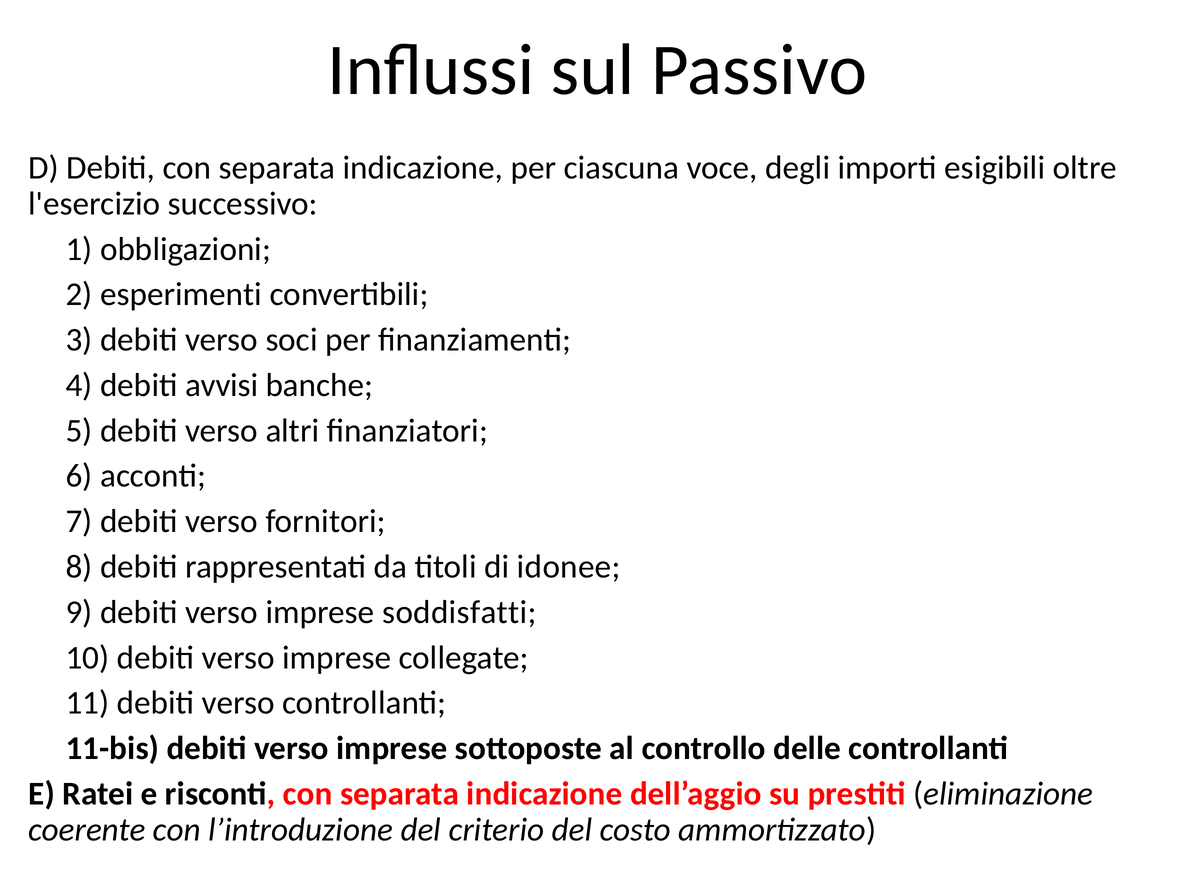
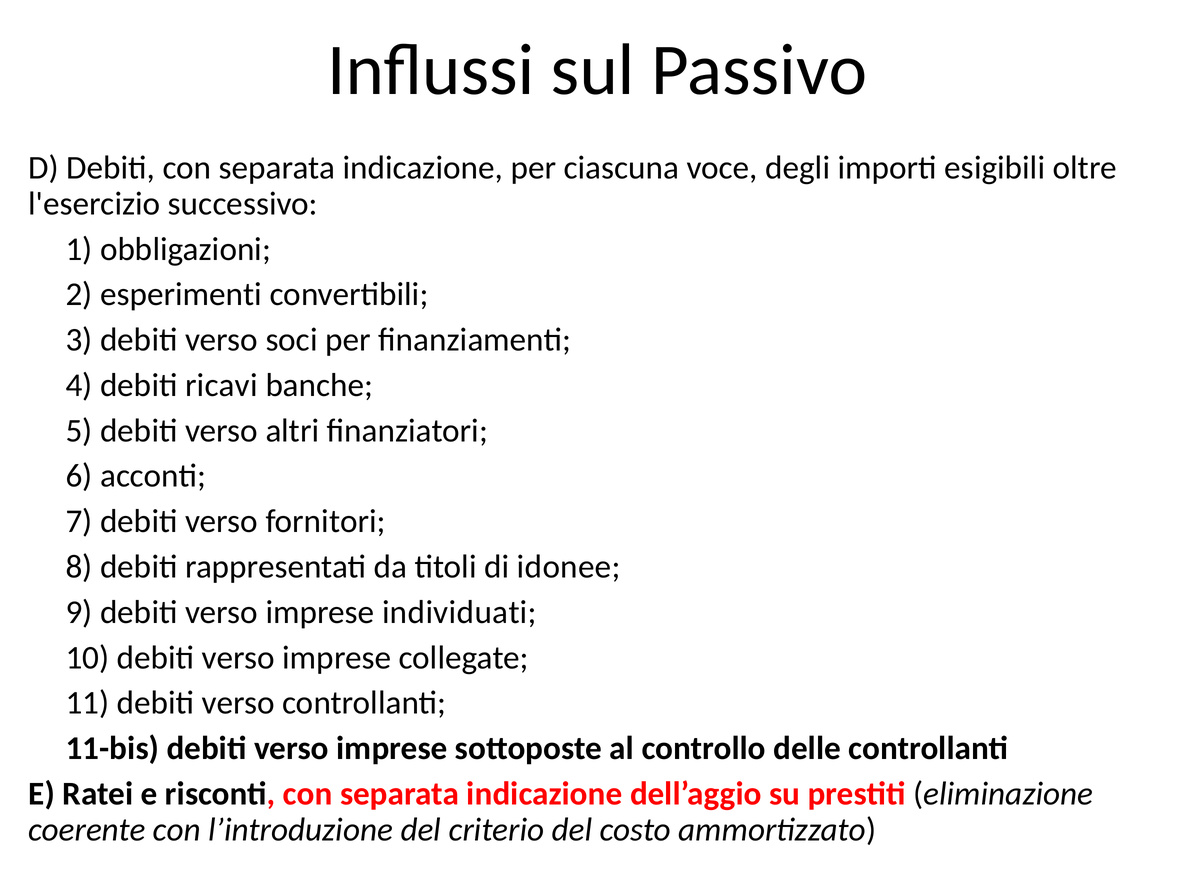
avvisi: avvisi -> ricavi
soddisfatti: soddisfatti -> individuati
